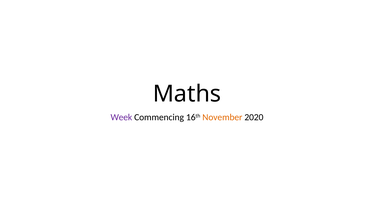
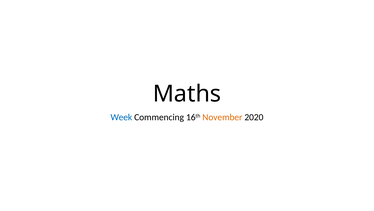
Week colour: purple -> blue
